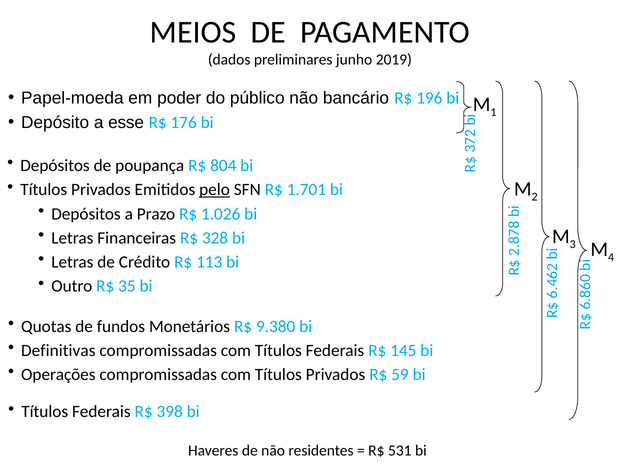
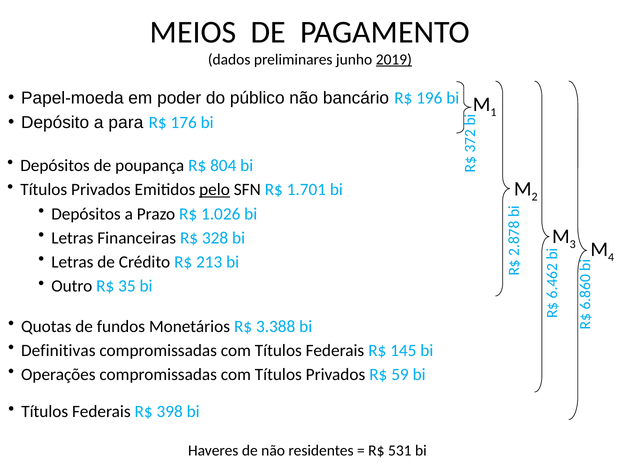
2019 underline: none -> present
esse: esse -> para
113: 113 -> 213
9.380: 9.380 -> 3.388
